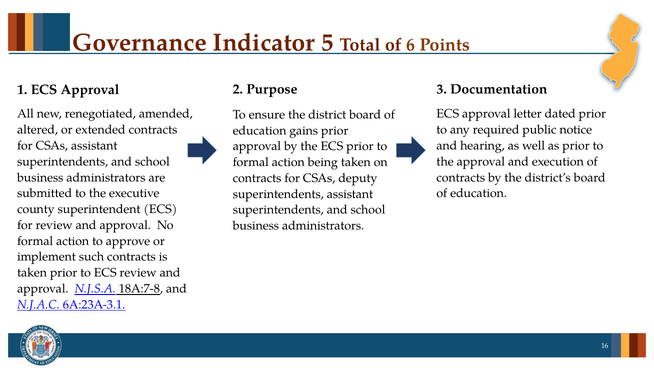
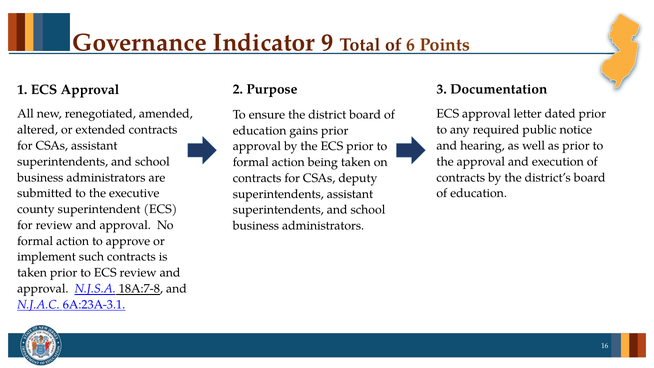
5: 5 -> 9
